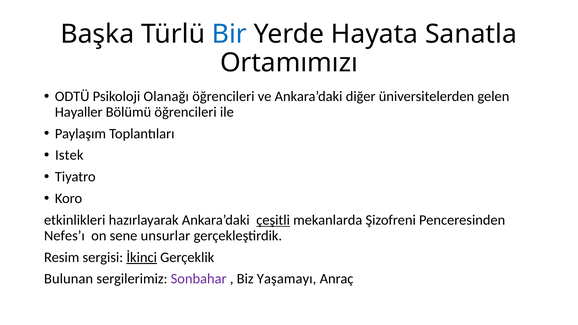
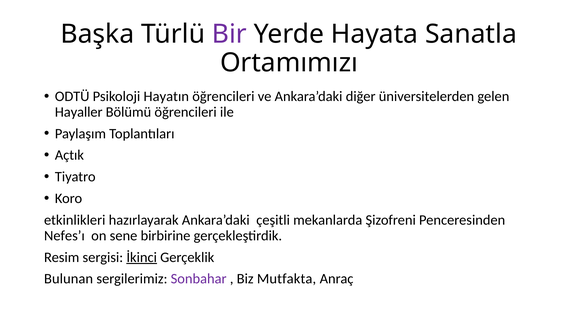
Bir colour: blue -> purple
Olanağı: Olanağı -> Hayatın
Istek: Istek -> Açtık
çeşitli underline: present -> none
unsurlar: unsurlar -> birbirine
Yaşamayı: Yaşamayı -> Mutfakta
